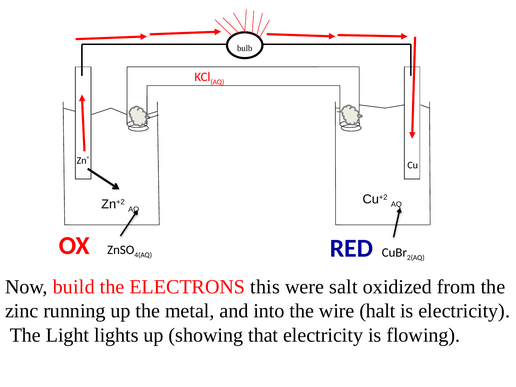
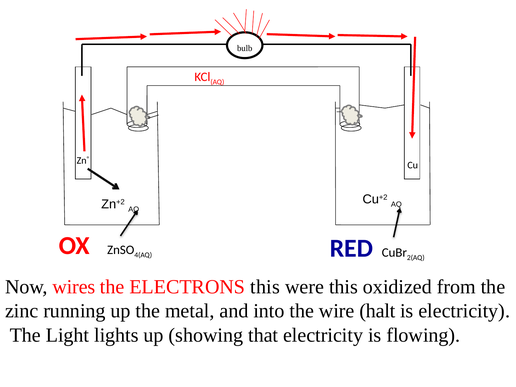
build: build -> wires
were salt: salt -> this
